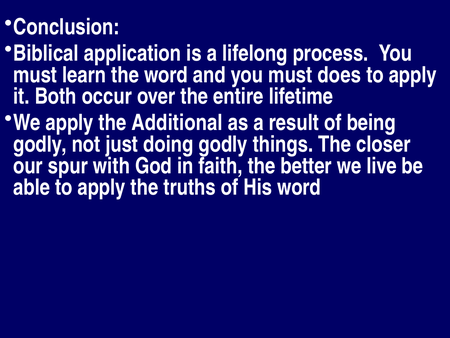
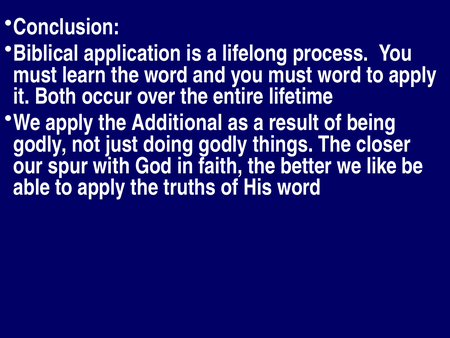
must does: does -> word
live: live -> like
